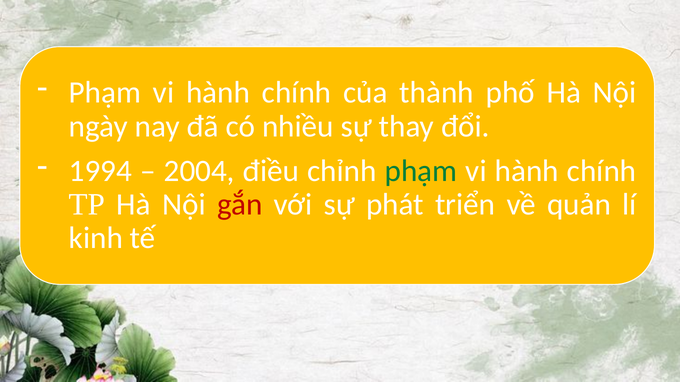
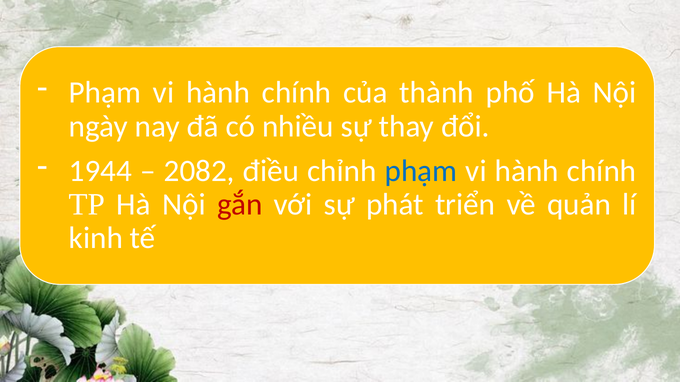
1994: 1994 -> 1944
2004: 2004 -> 2082
phạm at (421, 171) colour: green -> blue
